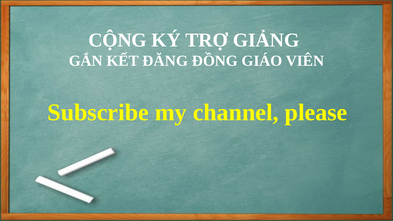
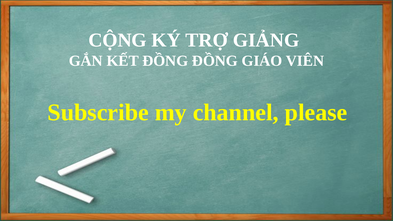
KẾT ĐĂNG: ĐĂNG -> ĐỒNG
